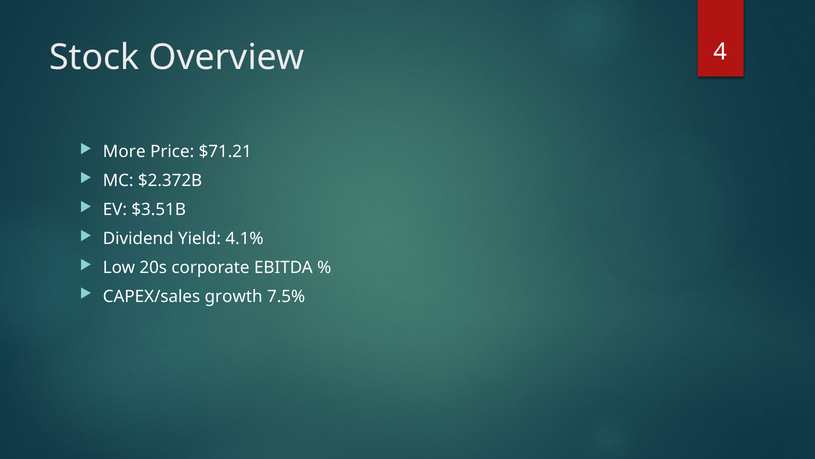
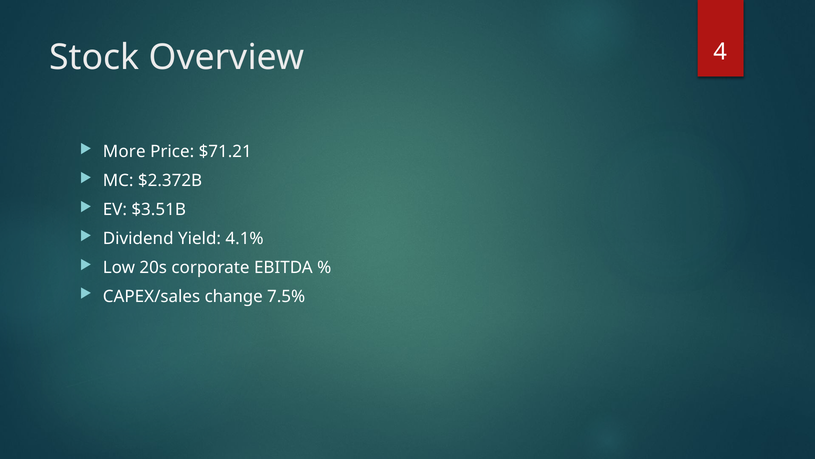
growth: growth -> change
